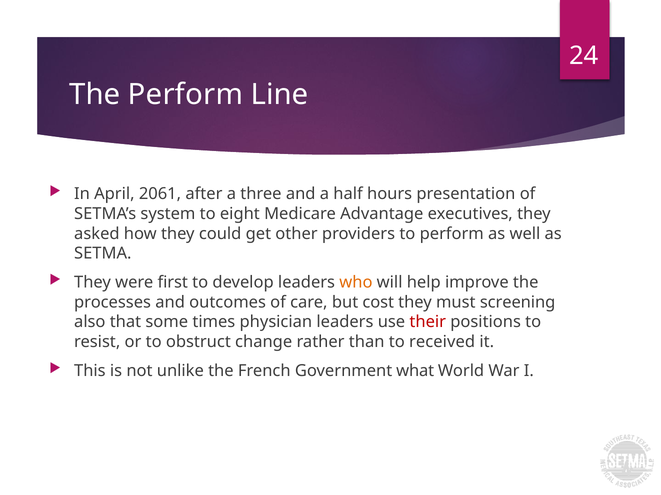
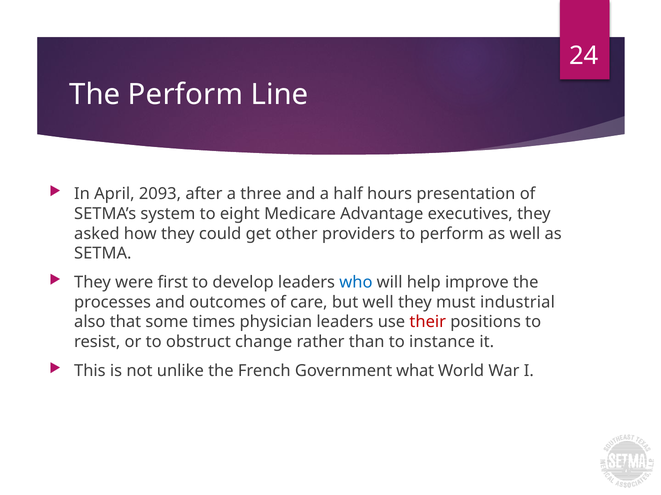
2061: 2061 -> 2093
who colour: orange -> blue
but cost: cost -> well
screening: screening -> industrial
received: received -> instance
